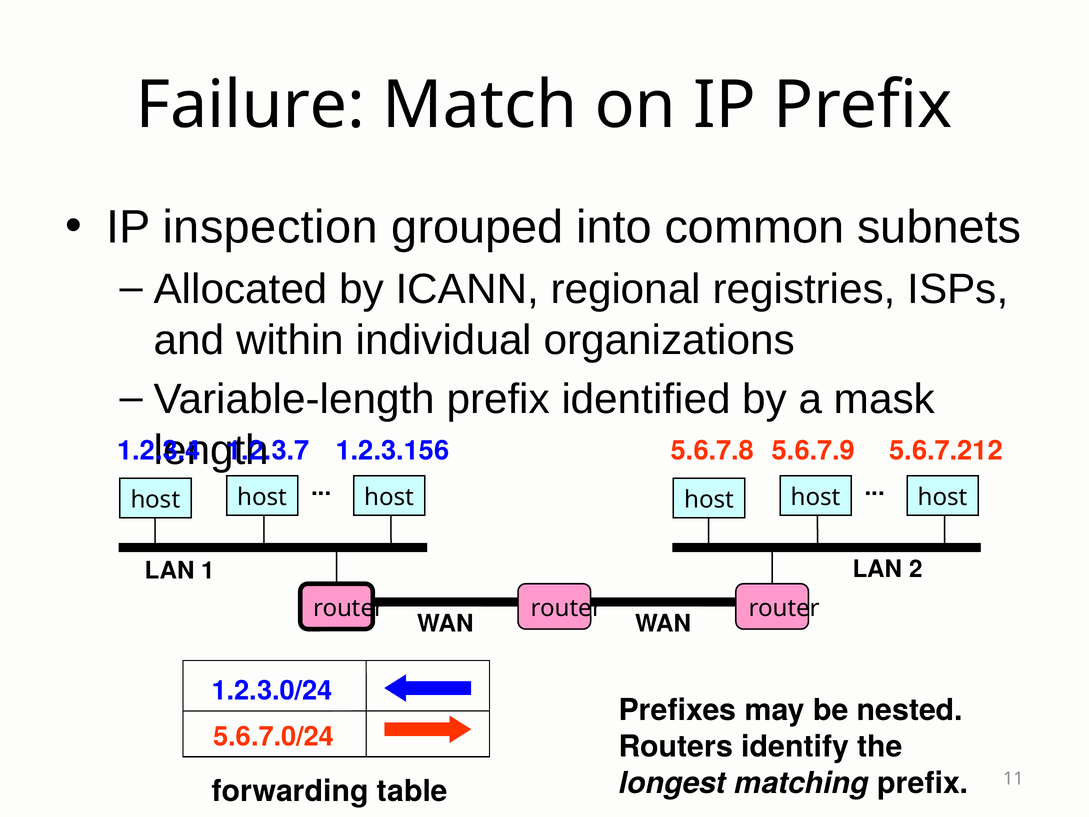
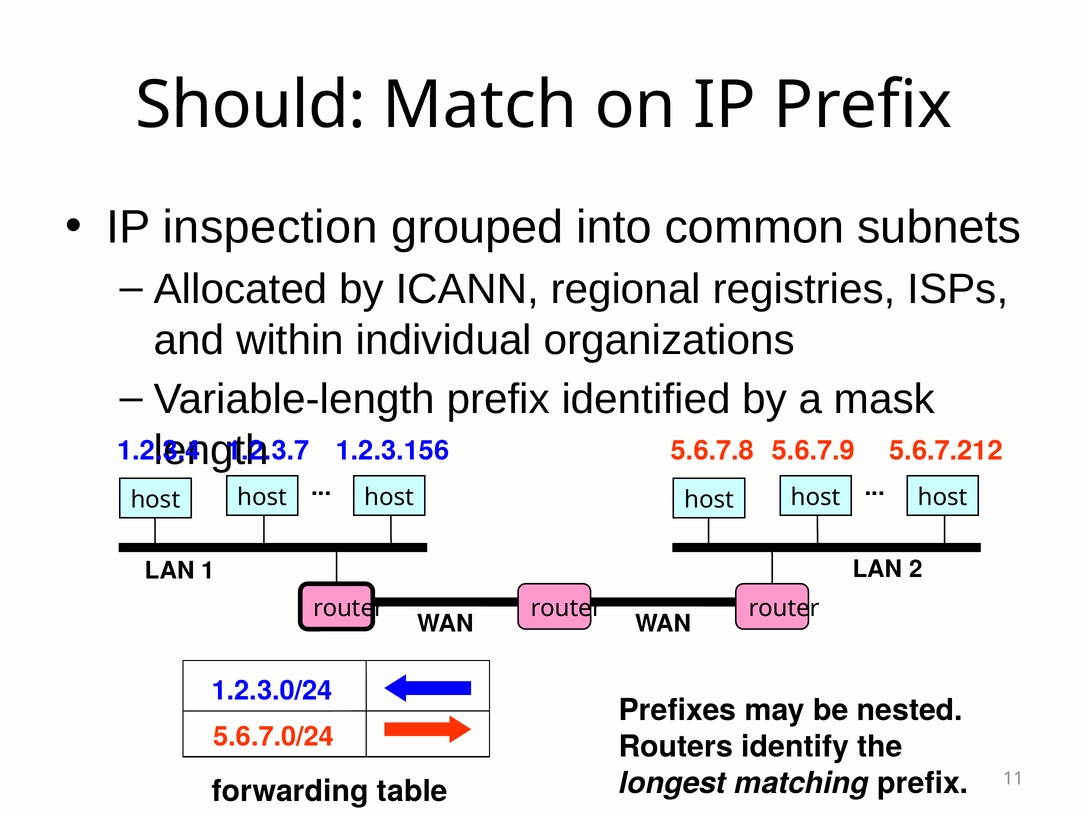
Failure: Failure -> Should
